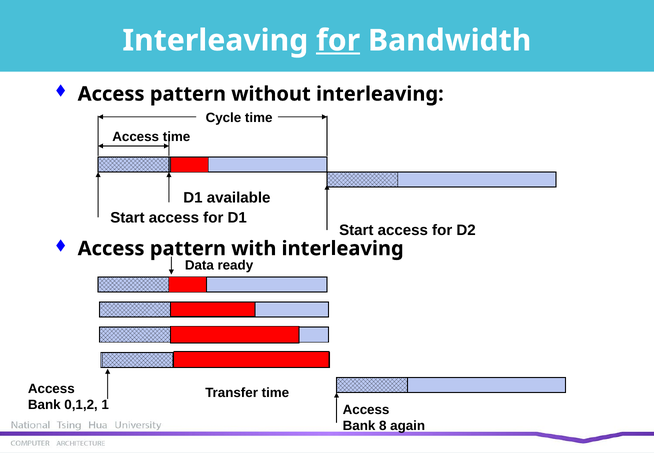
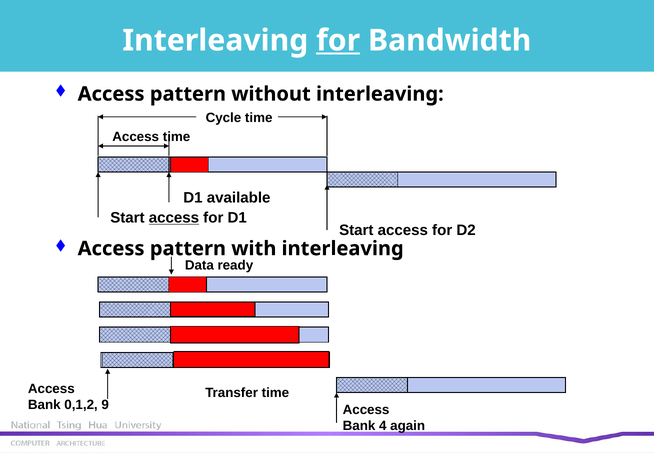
access at (174, 218) underline: none -> present
1: 1 -> 9
8: 8 -> 4
